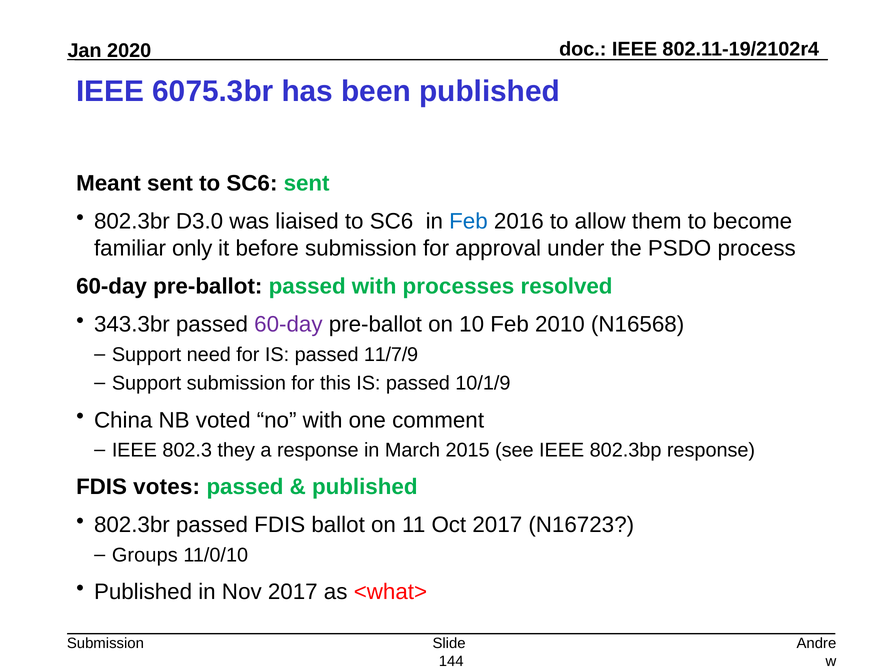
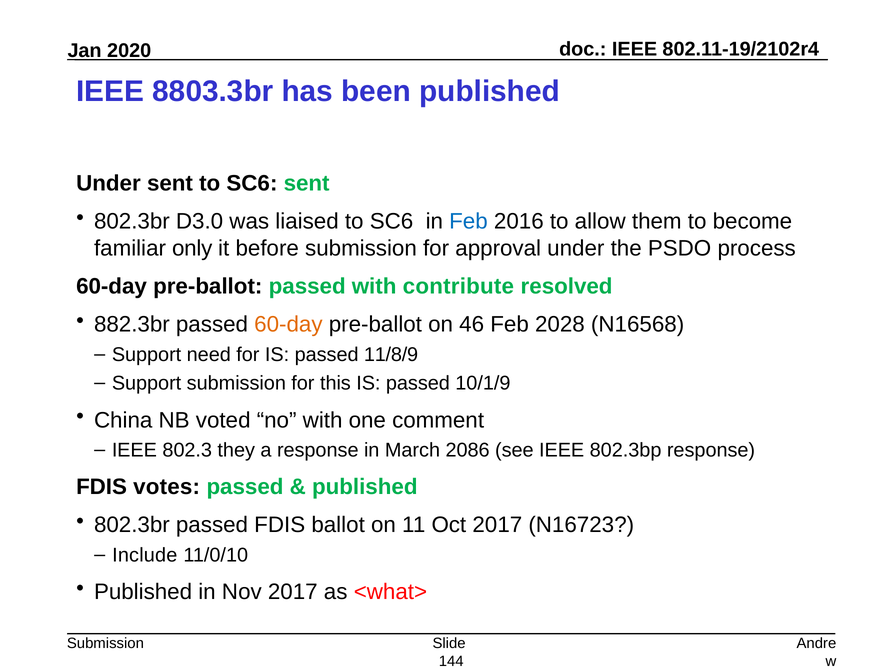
6075.3br: 6075.3br -> 8803.3br
Meant at (108, 184): Meant -> Under
processes: processes -> contribute
343.3br: 343.3br -> 882.3br
60-day at (288, 325) colour: purple -> orange
10: 10 -> 46
2010: 2010 -> 2028
11/7/9: 11/7/9 -> 11/8/9
2015: 2015 -> 2086
Groups: Groups -> Include
